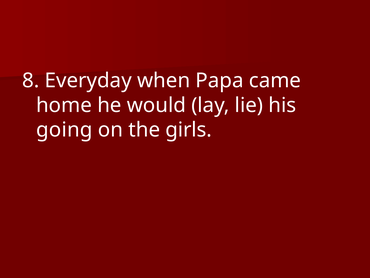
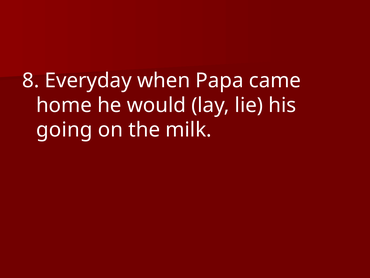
girls: girls -> milk
